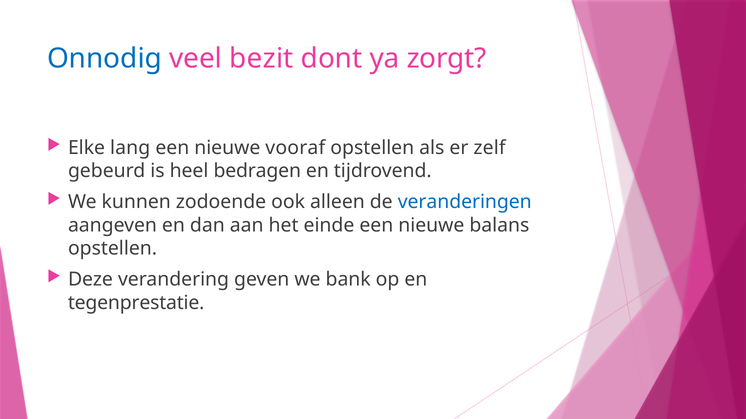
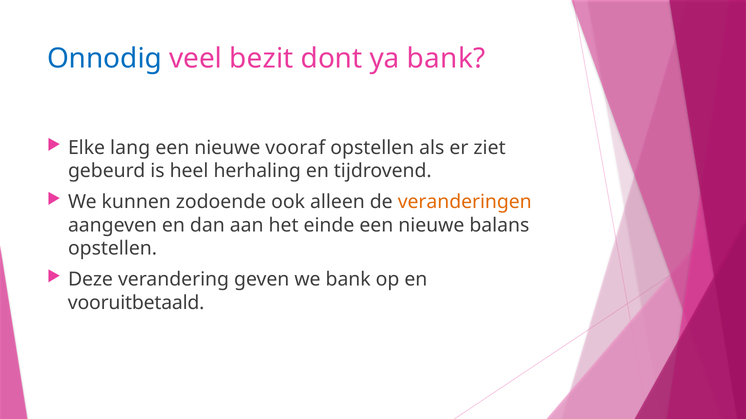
ya zorgt: zorgt -> bank
zelf: zelf -> ziet
bedragen: bedragen -> herhaling
veranderingen colour: blue -> orange
tegenprestatie: tegenprestatie -> vooruitbetaald
